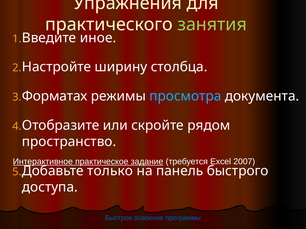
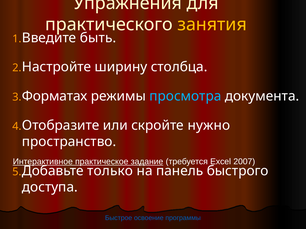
занятия colour: light green -> yellow
иное: иное -> быть
рядом: рядом -> нужно
